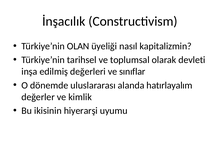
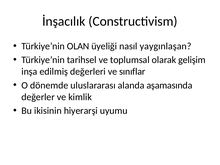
kapitalizmin: kapitalizmin -> yaygınlaşan
devleti: devleti -> gelişim
hatırlayalım: hatırlayalım -> aşamasında
